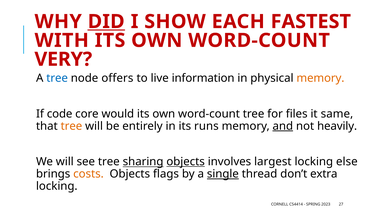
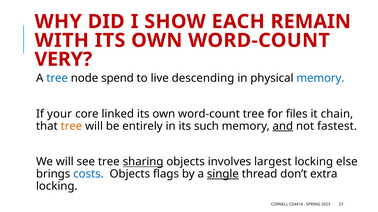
DID underline: present -> none
FASTEST: FASTEST -> REMAIN
offers: offers -> spend
information: information -> descending
memory at (320, 78) colour: orange -> blue
code: code -> your
would: would -> linked
same: same -> chain
runs: runs -> such
heavily: heavily -> fastest
objects at (186, 162) underline: present -> none
costs colour: orange -> blue
